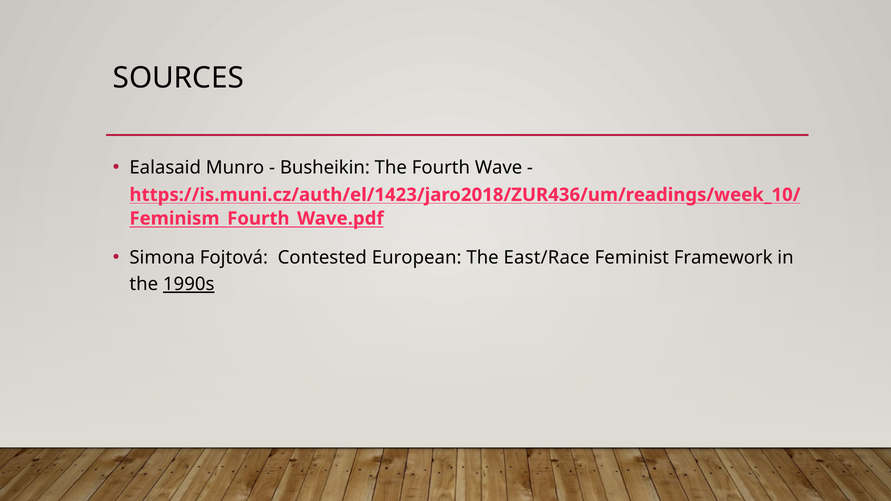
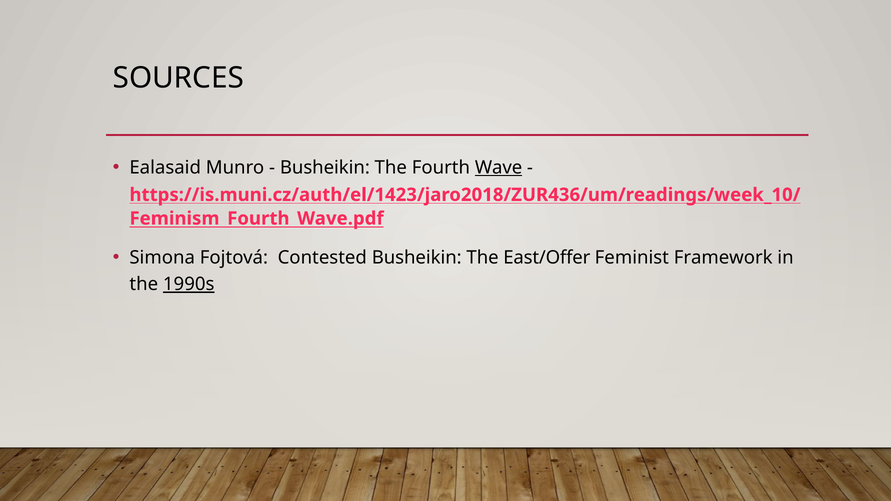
Wave underline: none -> present
Contested European: European -> Busheikin
East/Race: East/Race -> East/Offer
